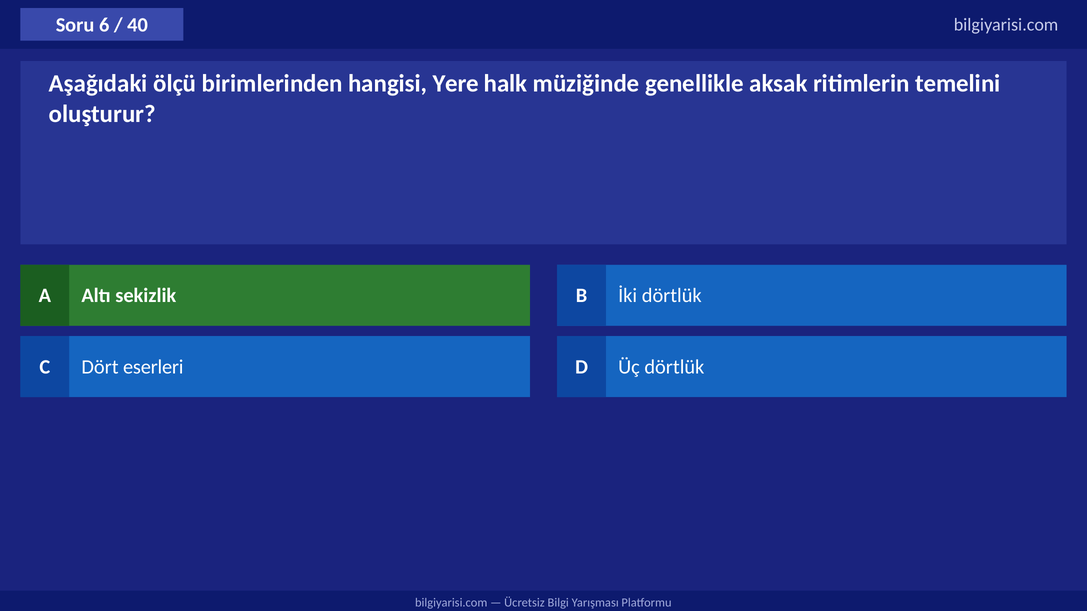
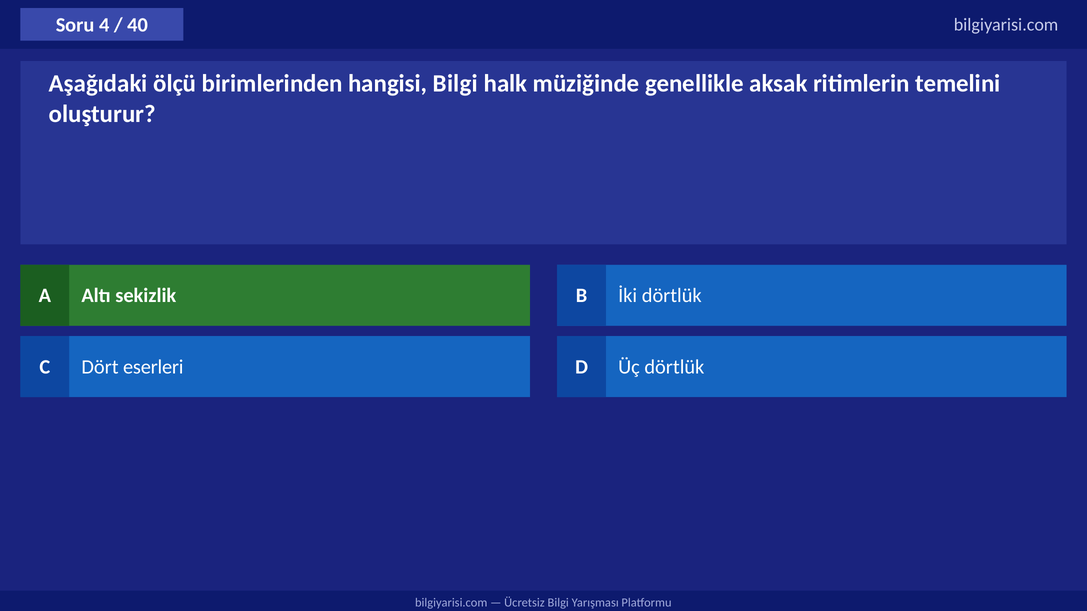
6: 6 -> 4
hangisi Yere: Yere -> Bilgi
